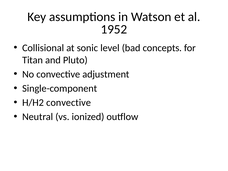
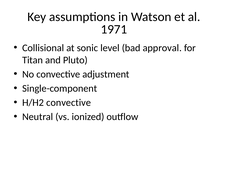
1952: 1952 -> 1971
concepts: concepts -> approval
